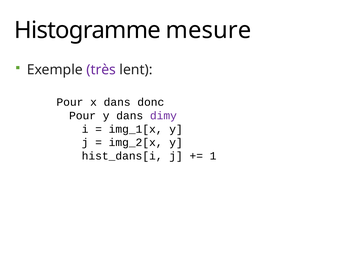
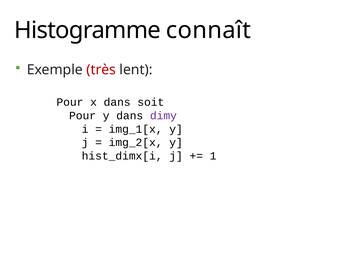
mesure: mesure -> connaît
très colour: purple -> red
donc: donc -> soit
hist_dans[i: hist_dans[i -> hist_dimx[i
